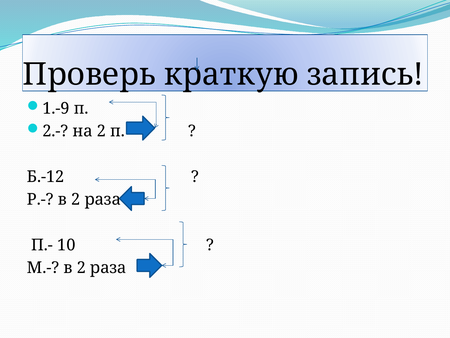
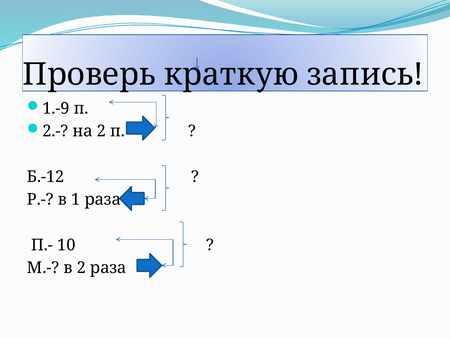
Р.- в 2: 2 -> 1
